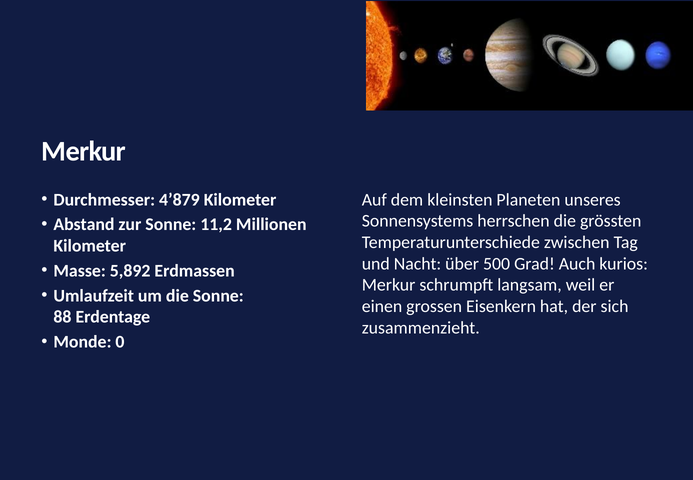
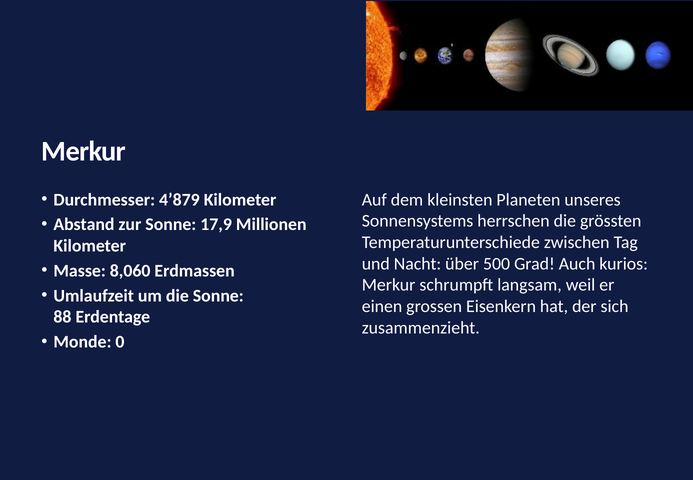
11,2: 11,2 -> 17,9
5,892: 5,892 -> 8,060
